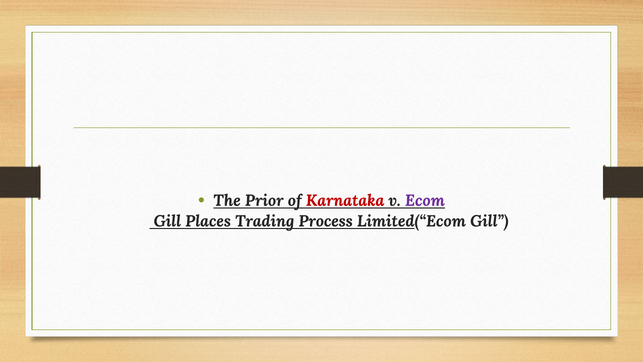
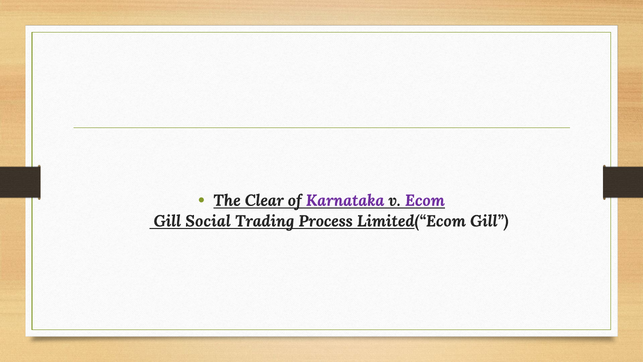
Prior: Prior -> Clear
Karnataka colour: red -> purple
Places: Places -> Social
